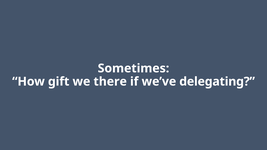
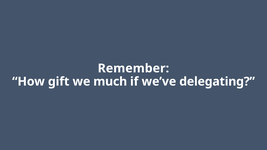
Sometimes: Sometimes -> Remember
there: there -> much
